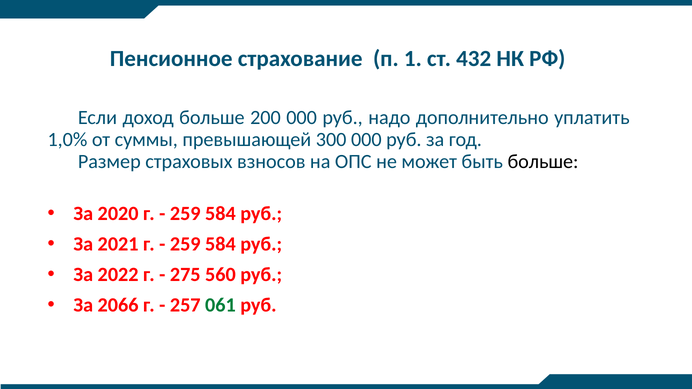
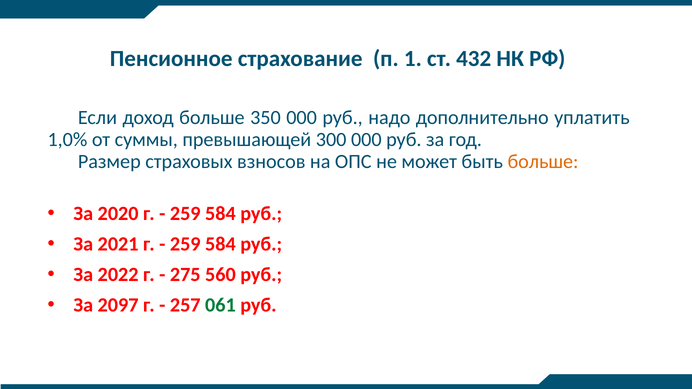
200: 200 -> 350
больше at (543, 161) colour: black -> orange
2066: 2066 -> 2097
